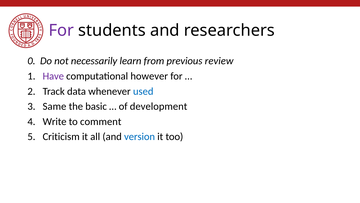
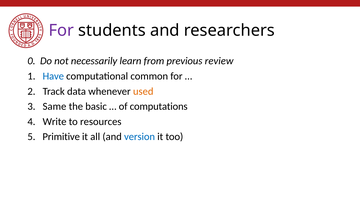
Have colour: purple -> blue
however: however -> common
used colour: blue -> orange
development: development -> computations
comment: comment -> resources
Criticism: Criticism -> Primitive
